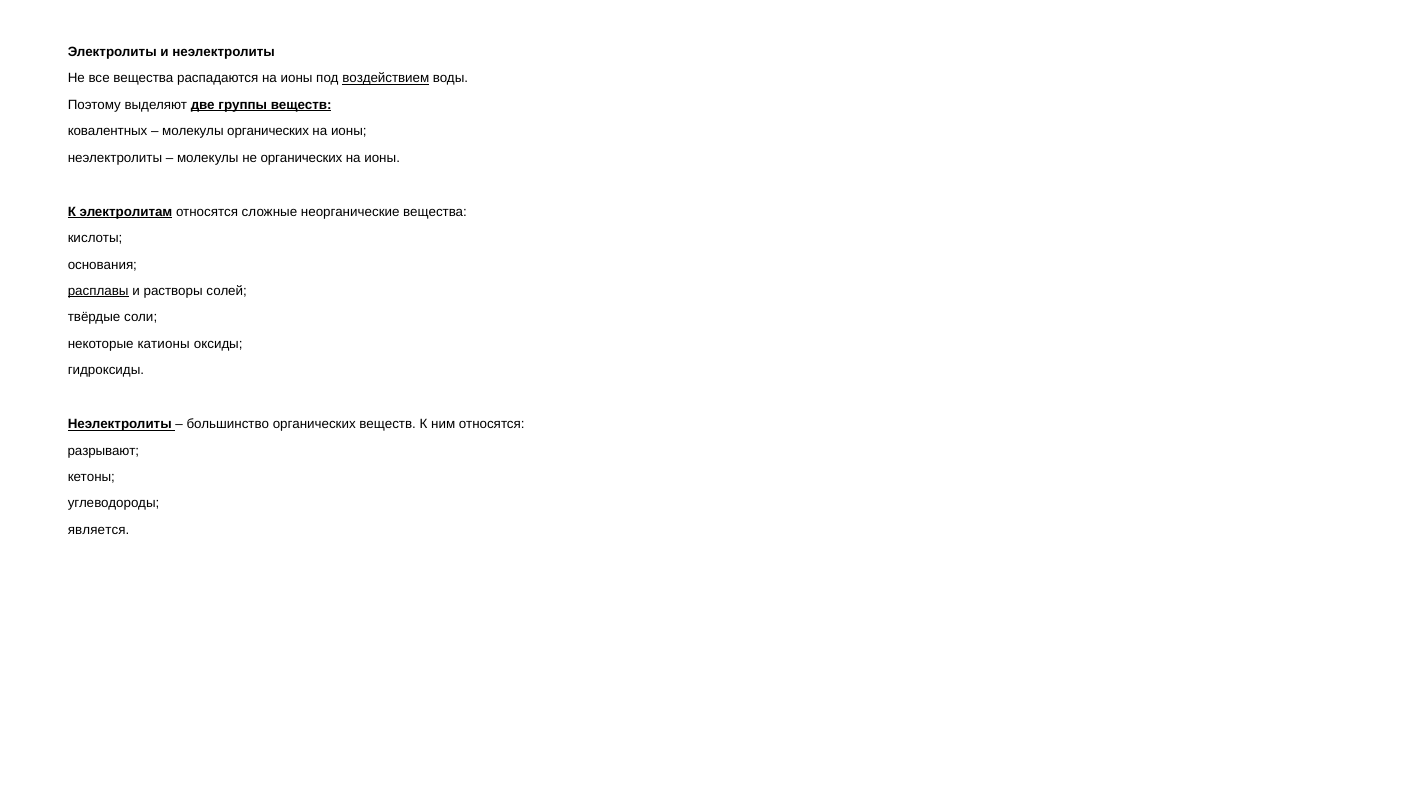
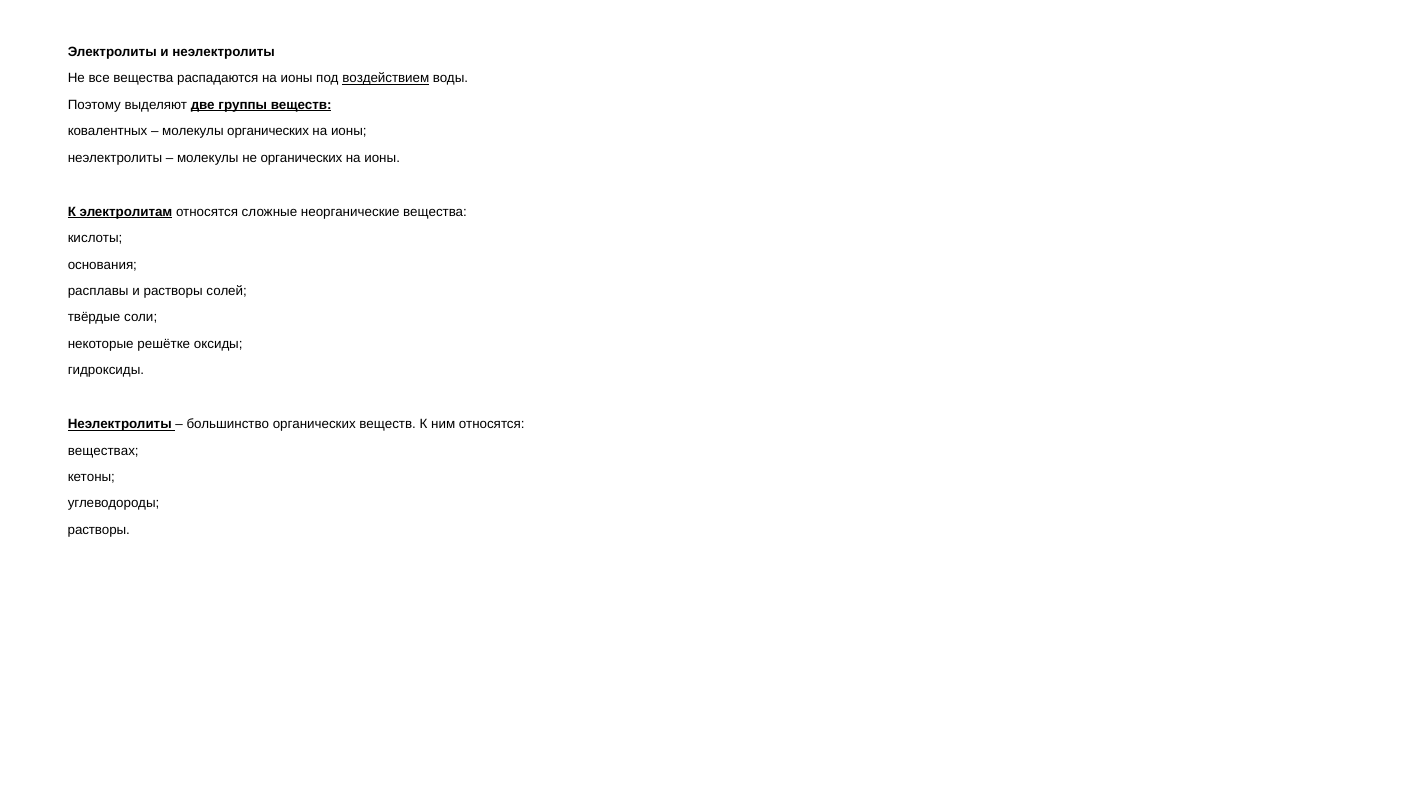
расплавы underline: present -> none
катионы: катионы -> решётке
разрывают: разрывают -> веществах
является at (99, 530): является -> растворы
